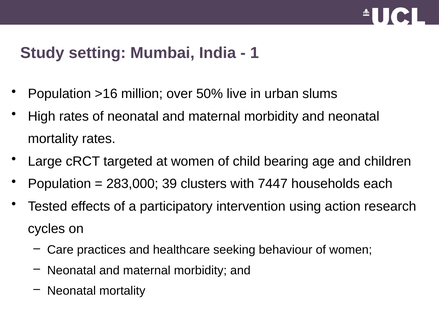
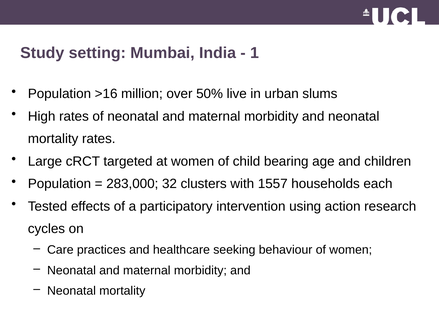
39: 39 -> 32
7447: 7447 -> 1557
